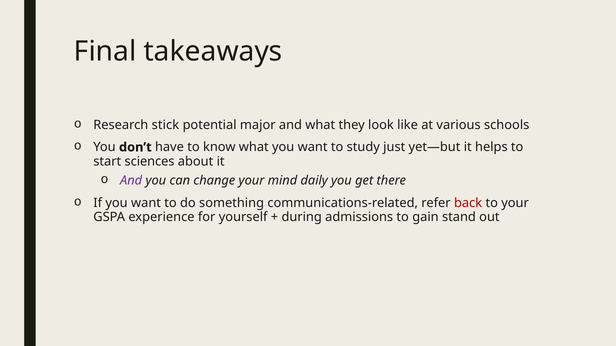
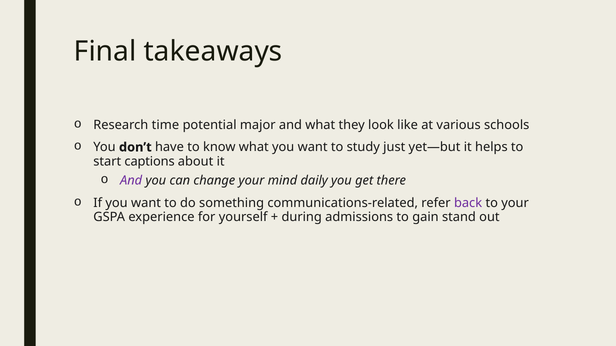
stick: stick -> time
sciences: sciences -> captions
back colour: red -> purple
